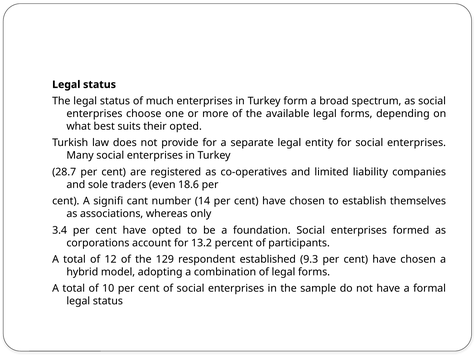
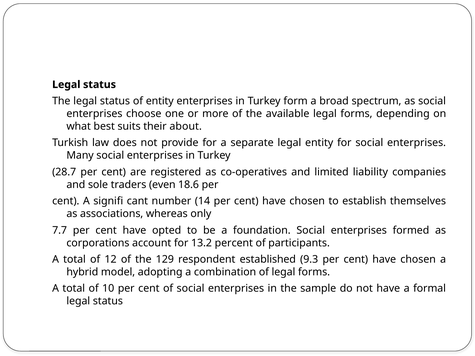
of much: much -> entity
their opted: opted -> about
3.4: 3.4 -> 7.7
